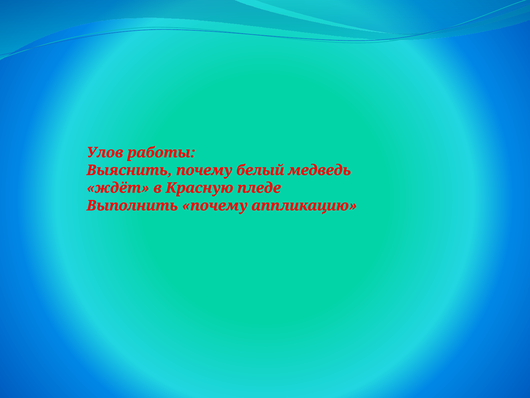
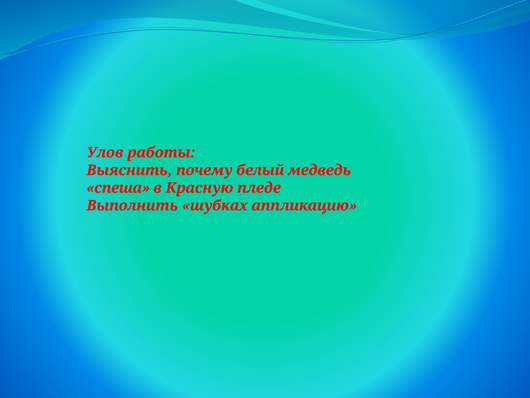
ждёт: ждёт -> спеша
Выполнить почему: почему -> шубках
